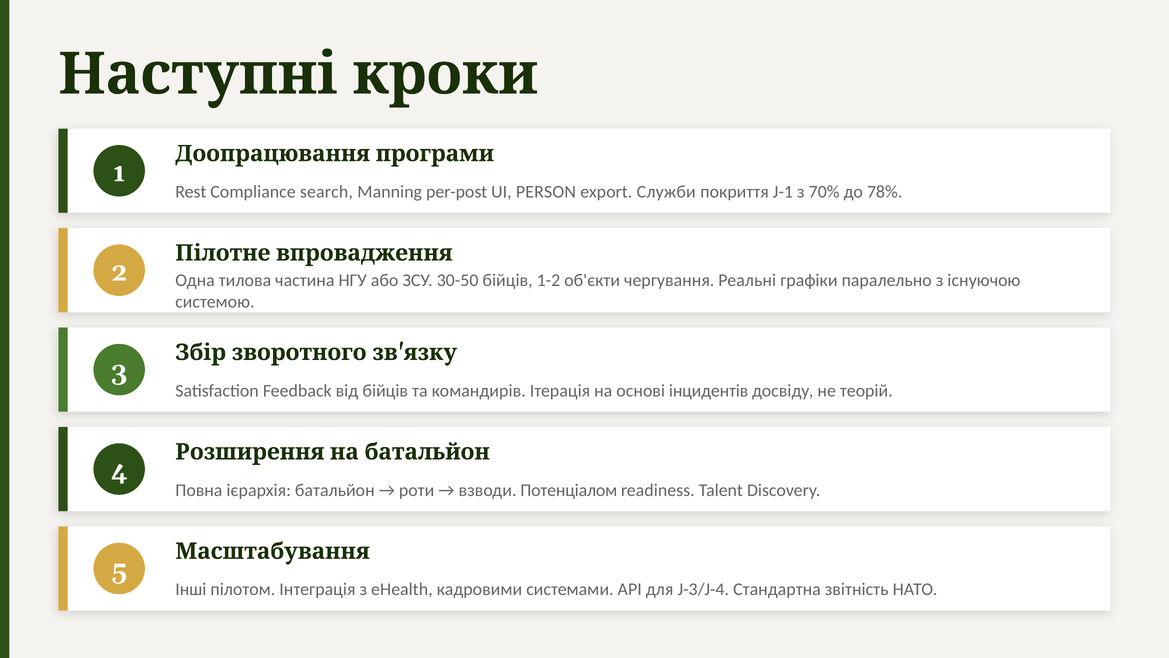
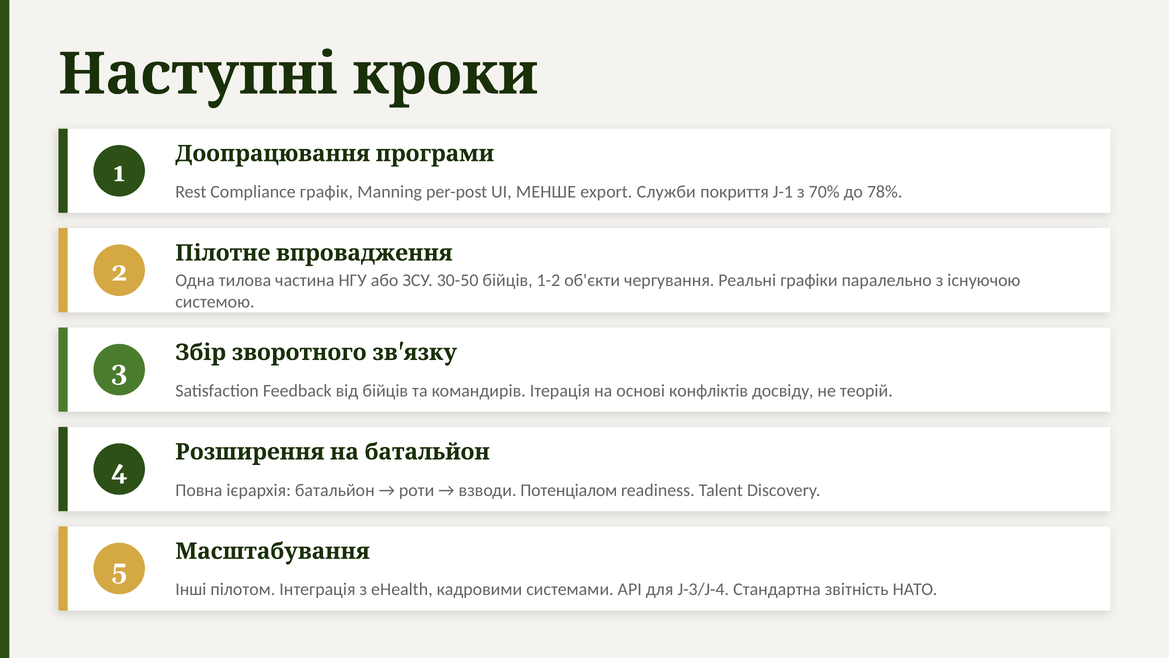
search: search -> графік
PERSON: PERSON -> МЕНШЕ
інцидентів: інцидентів -> конфліктів
